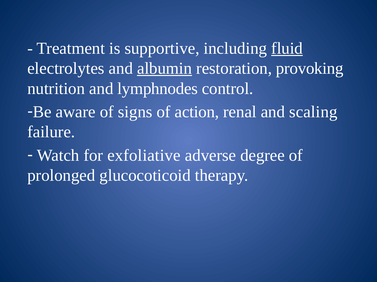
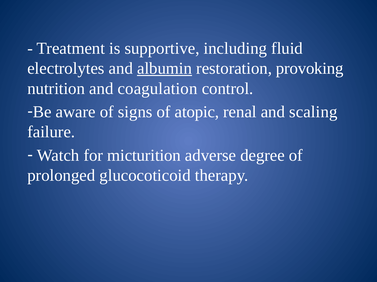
fluid underline: present -> none
lymphnodes: lymphnodes -> coagulation
action: action -> atopic
exfoliative: exfoliative -> micturition
